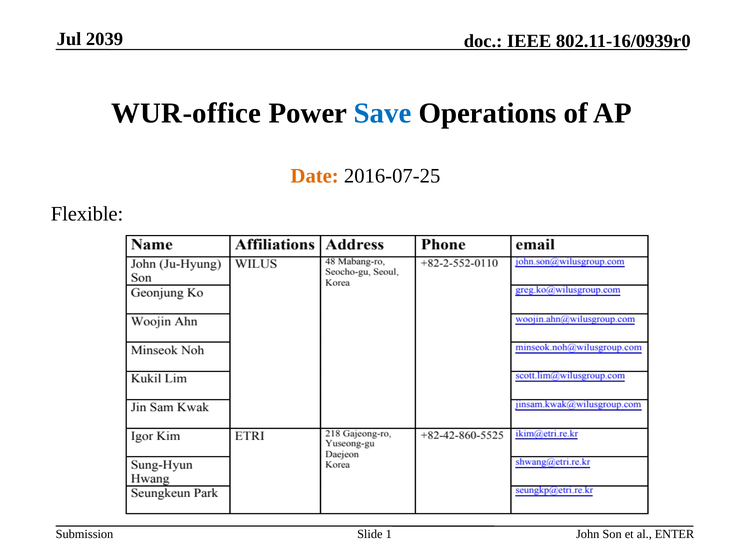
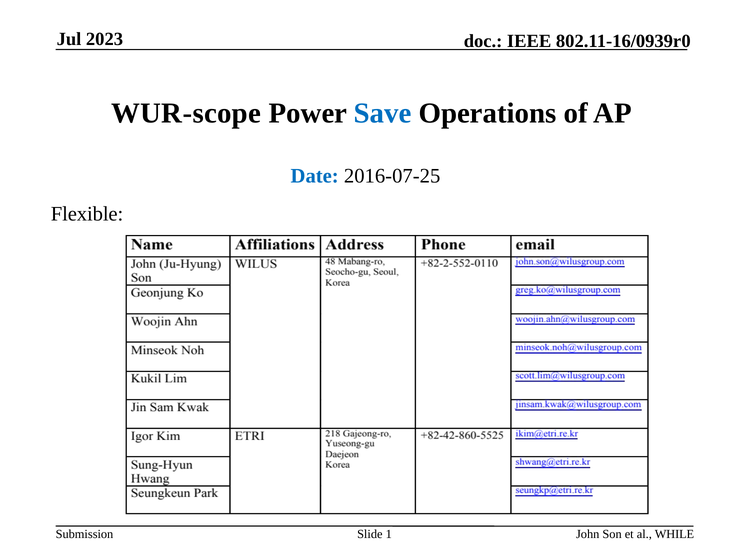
2039: 2039 -> 2023
WUR-office: WUR-office -> WUR-scope
Date colour: orange -> blue
ENTER: ENTER -> WHILE
